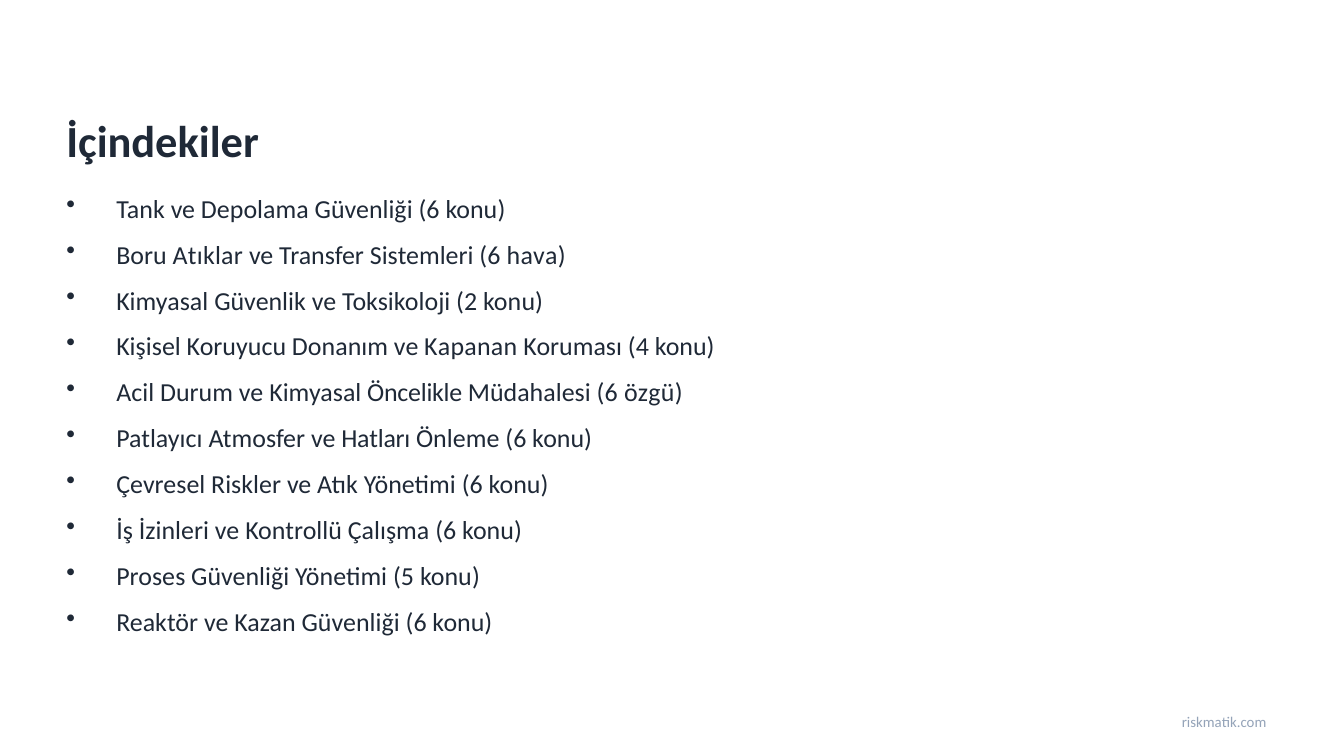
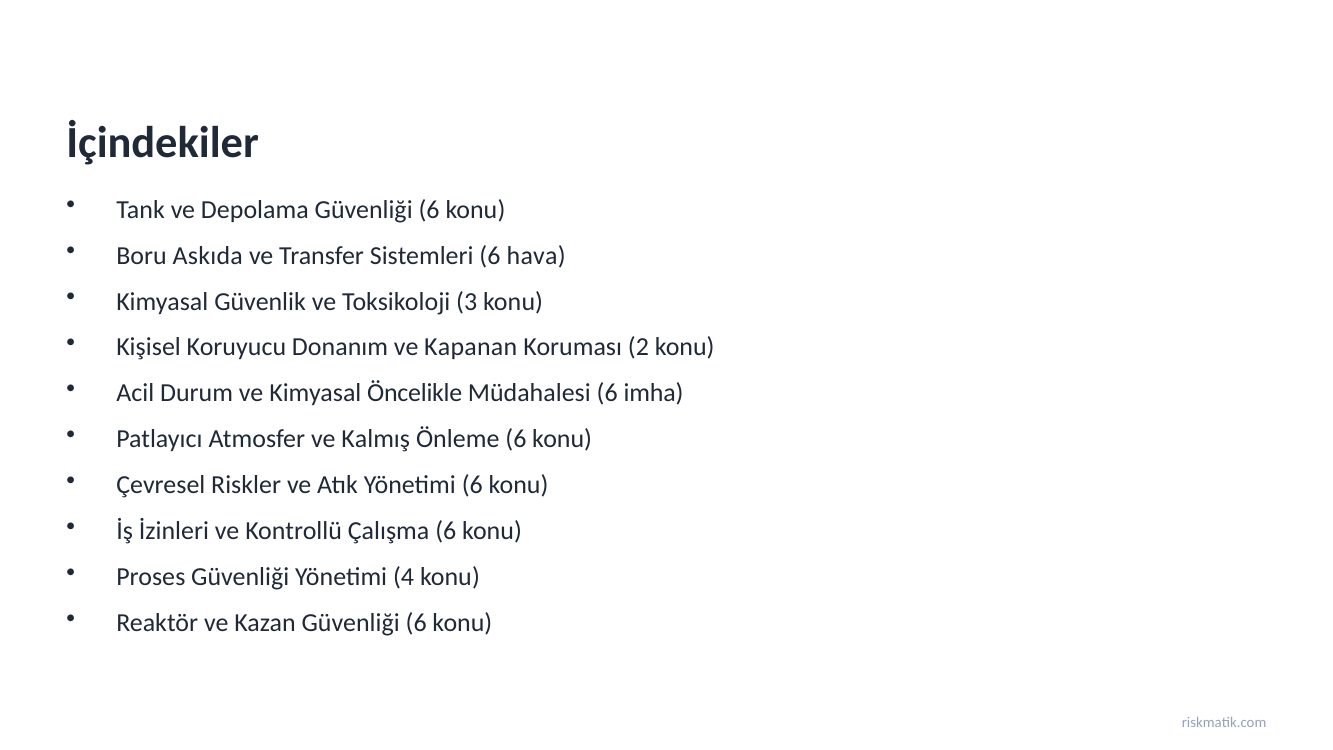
Atıklar: Atıklar -> Askıda
2: 2 -> 3
4: 4 -> 2
özgü: özgü -> imha
Hatları: Hatları -> Kalmış
5: 5 -> 4
